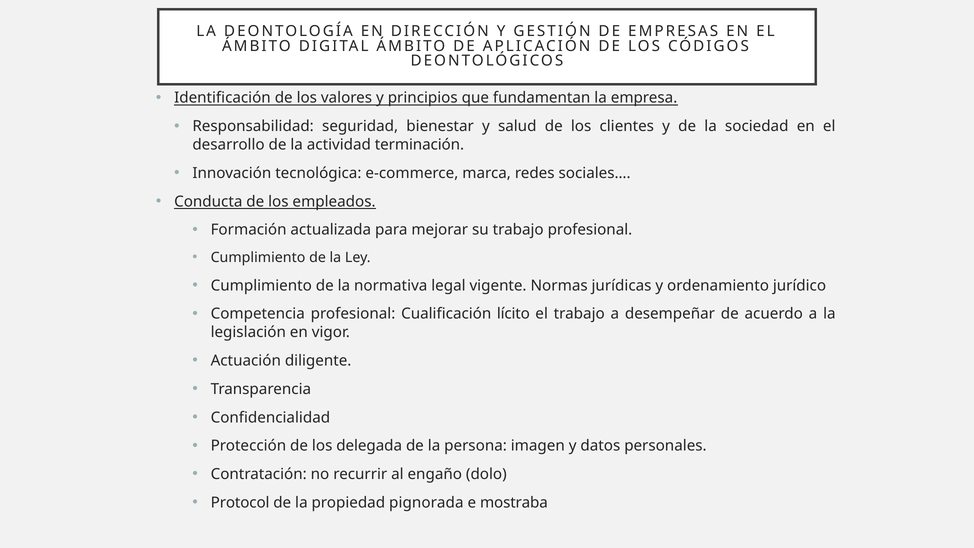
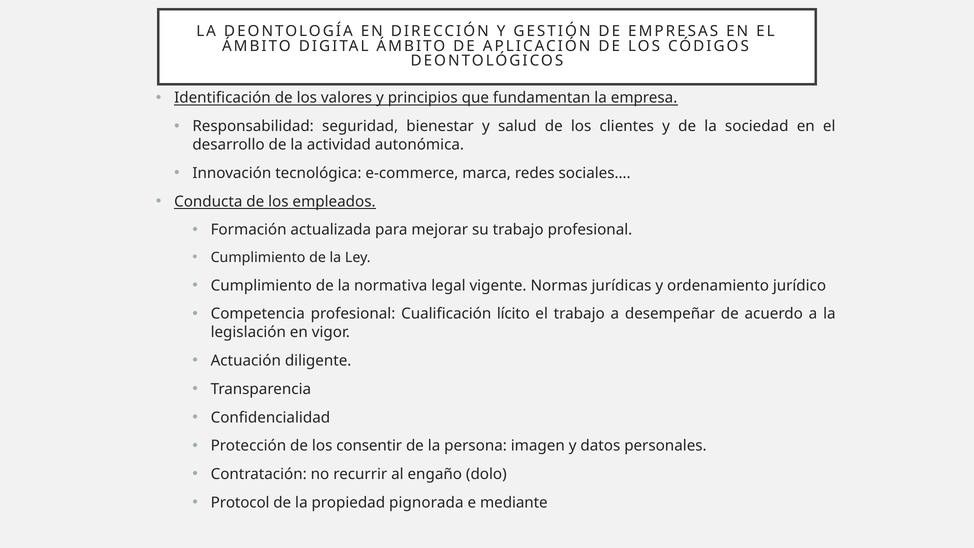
terminación: terminación -> autonómica
delegada: delegada -> consentir
mostraba: mostraba -> mediante
